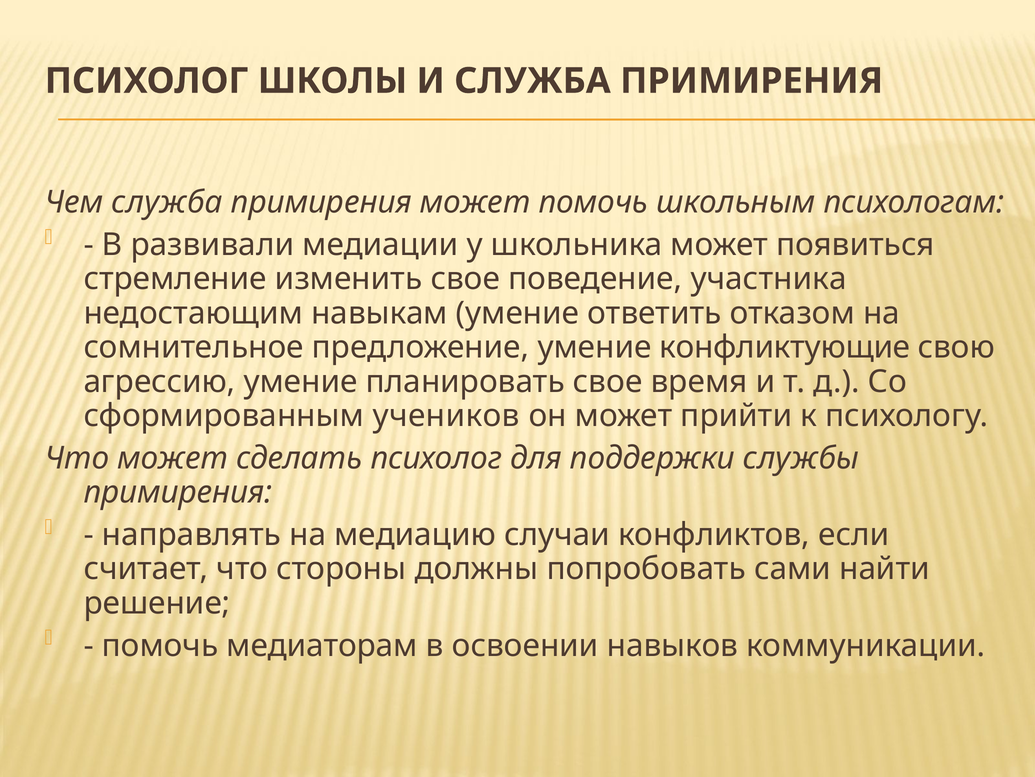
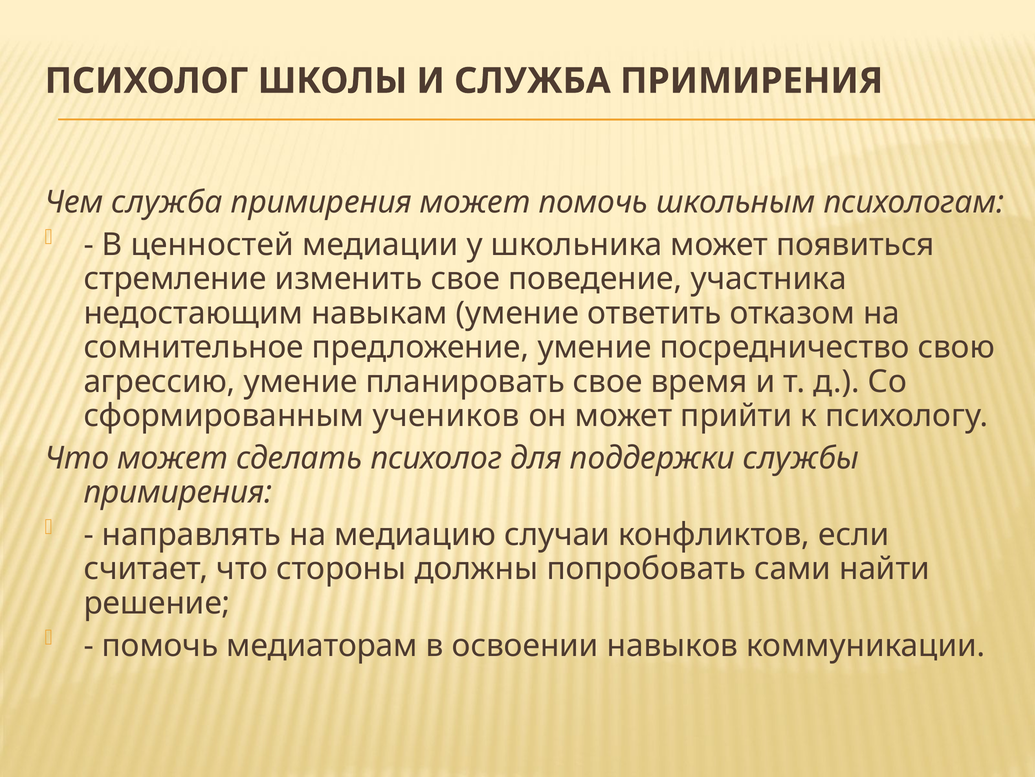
развивали: развивали -> ценностей
конфликтующие: конфликтующие -> посредничество
